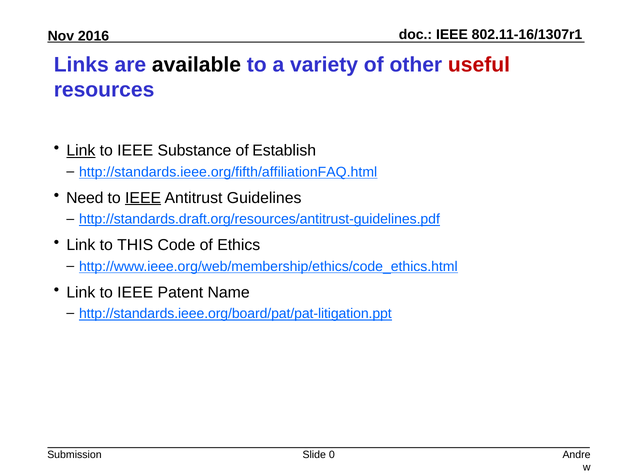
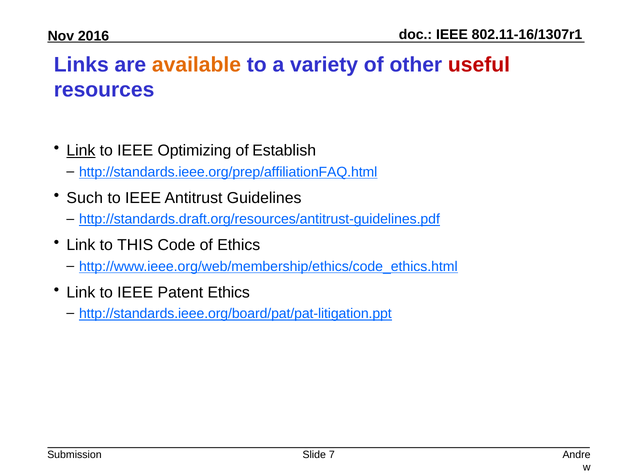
available colour: black -> orange
Substance: Substance -> Optimizing
http://standards.ieee.org/fifth/affiliationFAQ.html: http://standards.ieee.org/fifth/affiliationFAQ.html -> http://standards.ieee.org/prep/affiliationFAQ.html
Need: Need -> Such
IEEE at (143, 198) underline: present -> none
Patent Name: Name -> Ethics
0: 0 -> 7
